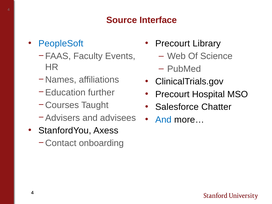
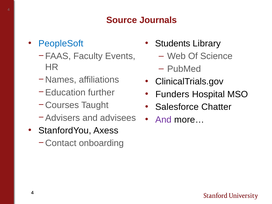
Interface: Interface -> Journals
Precourt at (173, 43): Precourt -> Students
Precourt at (172, 94): Precourt -> Funders
And at (163, 120) colour: blue -> purple
